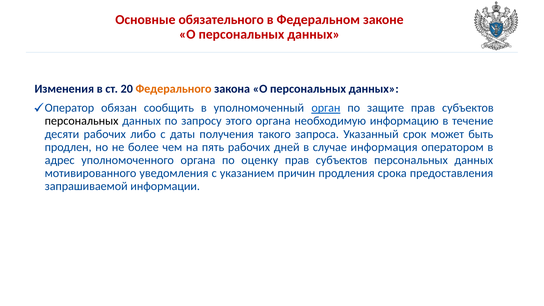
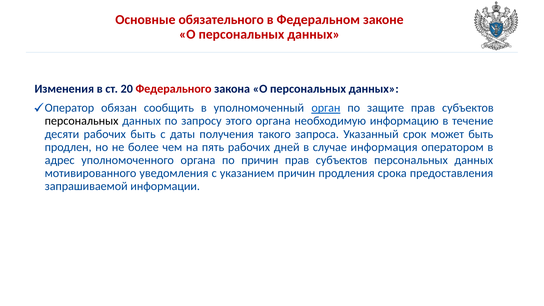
Федерального colour: orange -> red
рабочих либо: либо -> быть
по оценку: оценку -> причин
